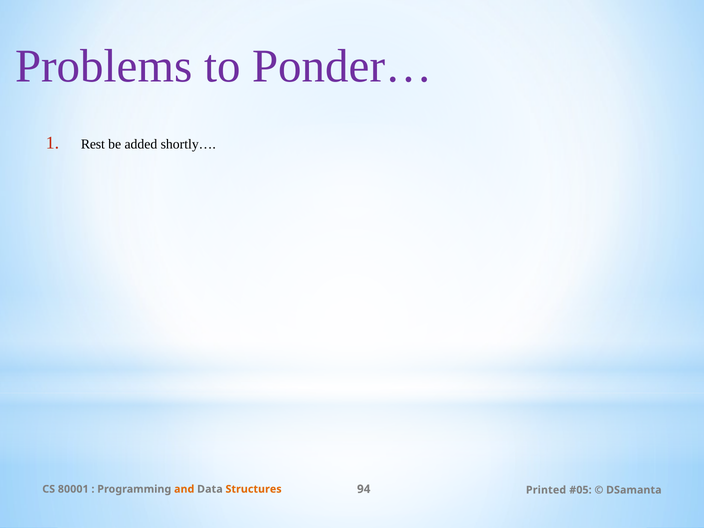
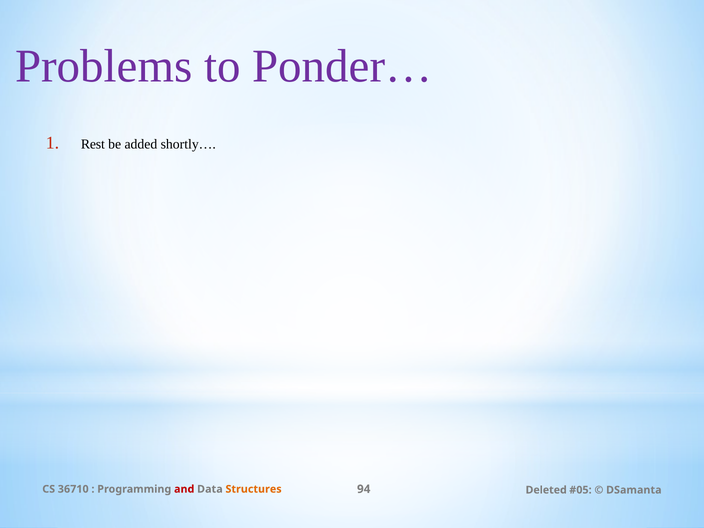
80001: 80001 -> 36710
and colour: orange -> red
Printed: Printed -> Deleted
